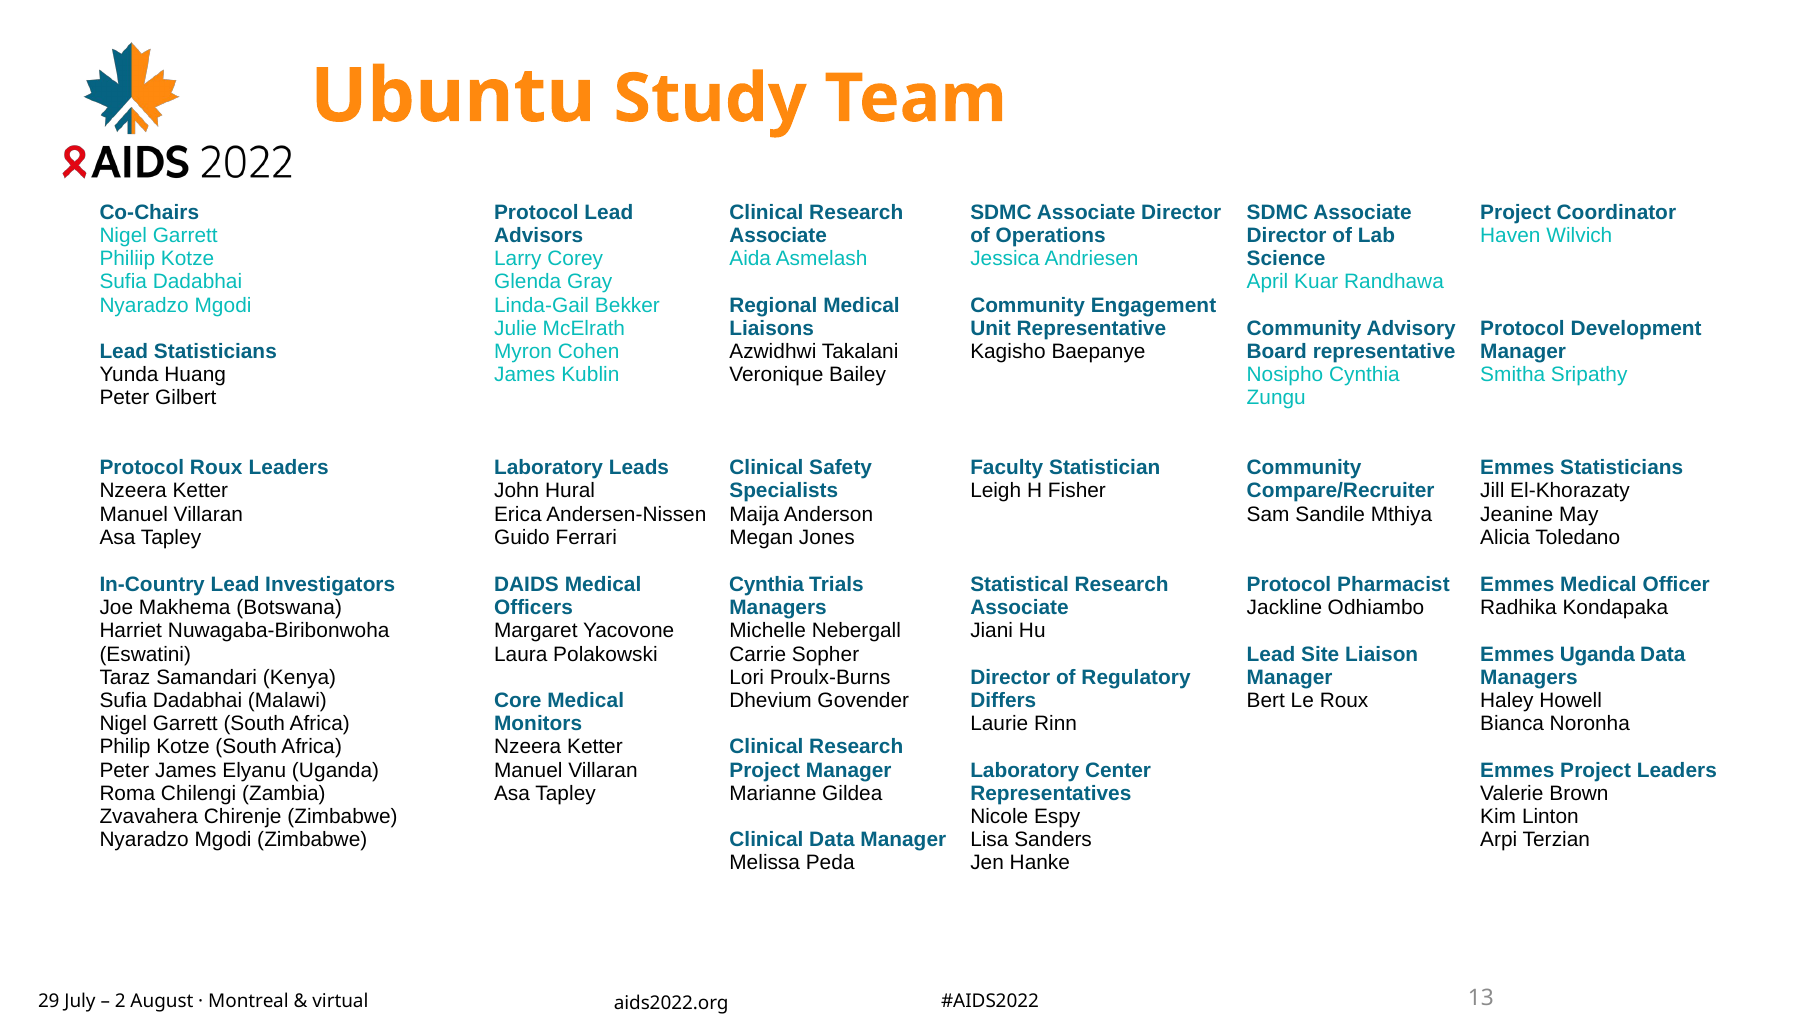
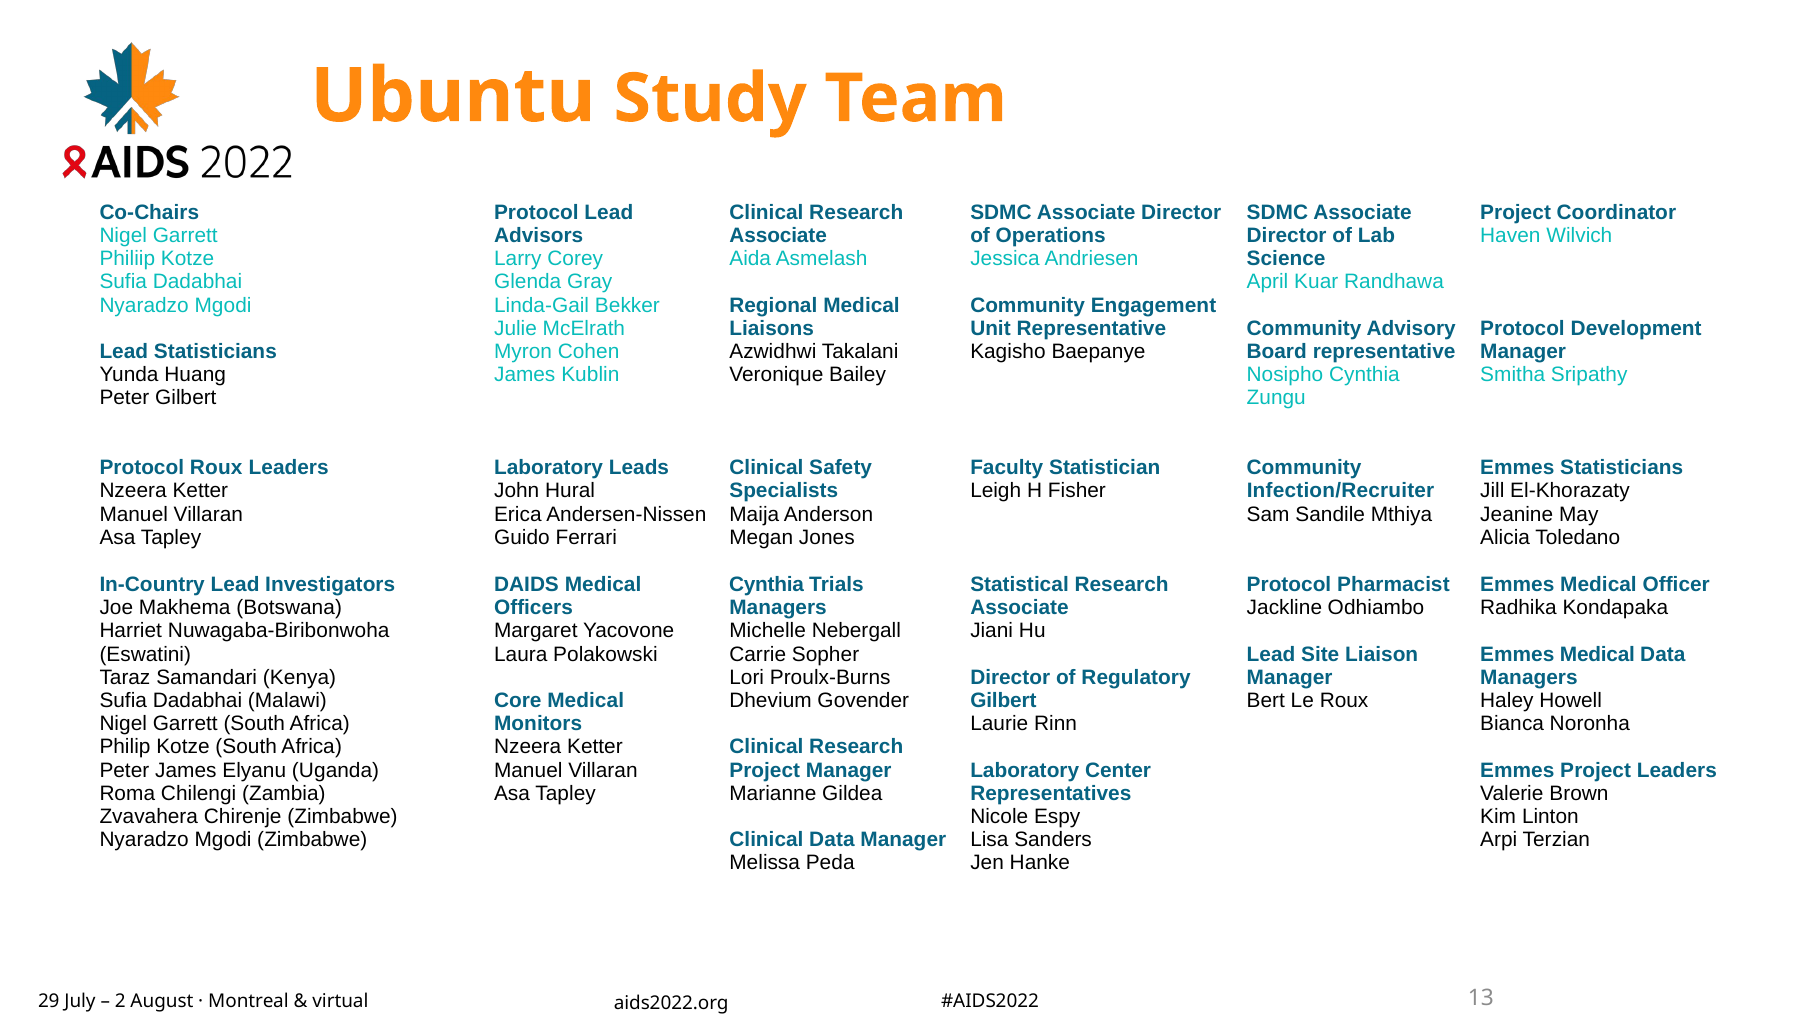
Compare/Recruiter: Compare/Recruiter -> Infection/Recruiter
Uganda at (1597, 654): Uganda -> Medical
Differs at (1003, 700): Differs -> Gilbert
